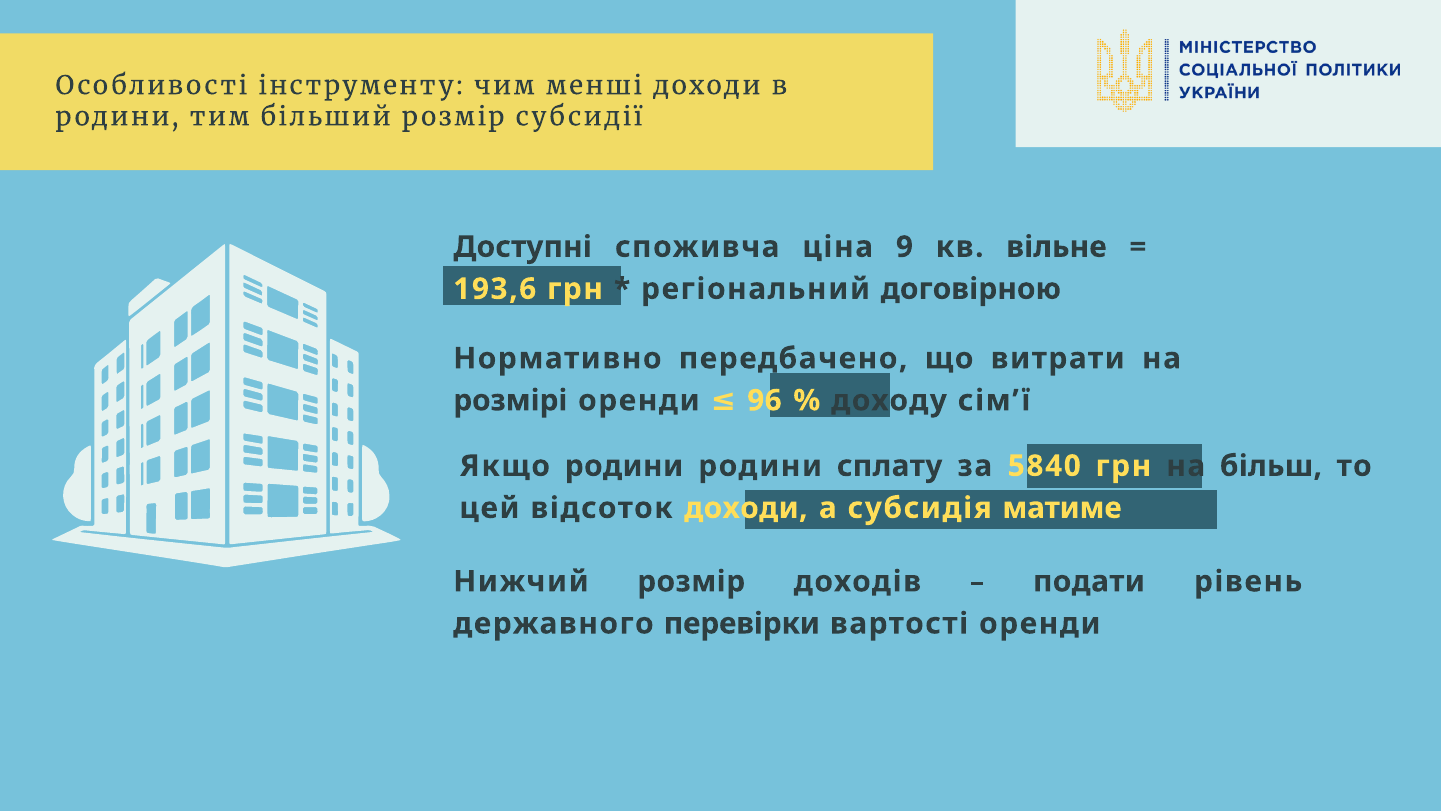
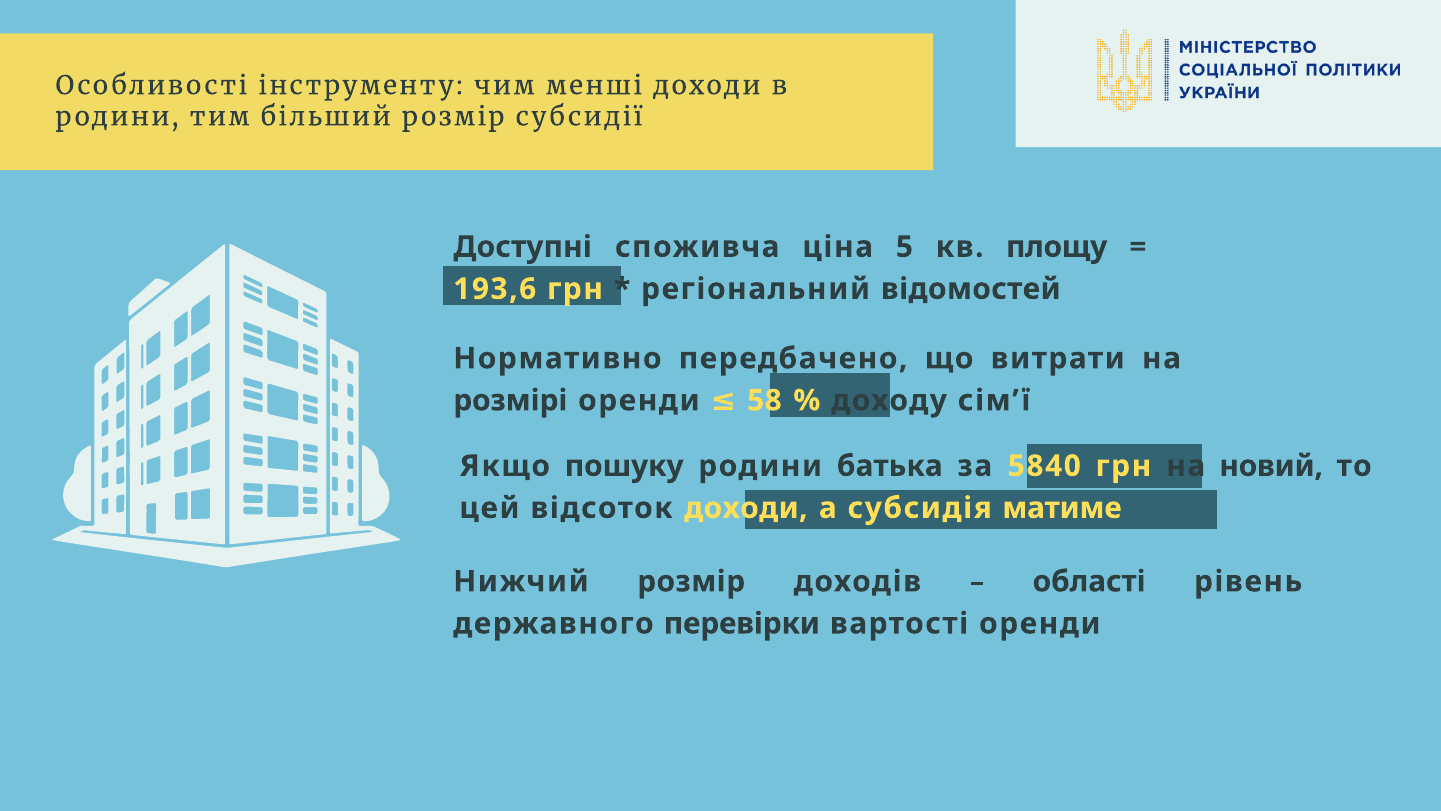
9: 9 -> 5
вільне: вільне -> площу
договірною: договірною -> відомостей
96: 96 -> 58
Якщо родини: родини -> пошуку
сплату: сплату -> батька
більш: більш -> новий
подати: подати -> області
